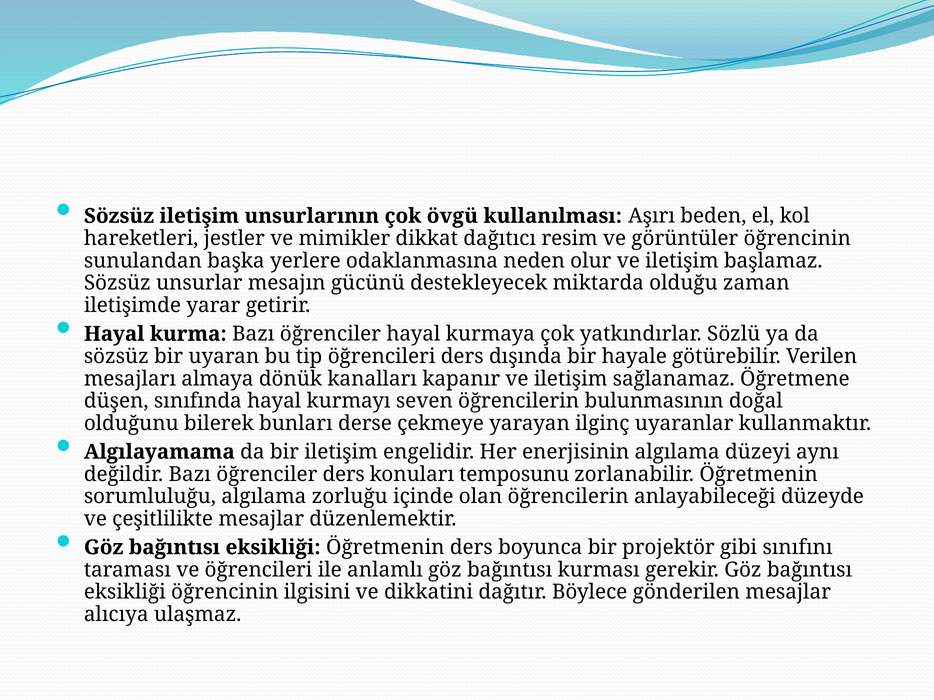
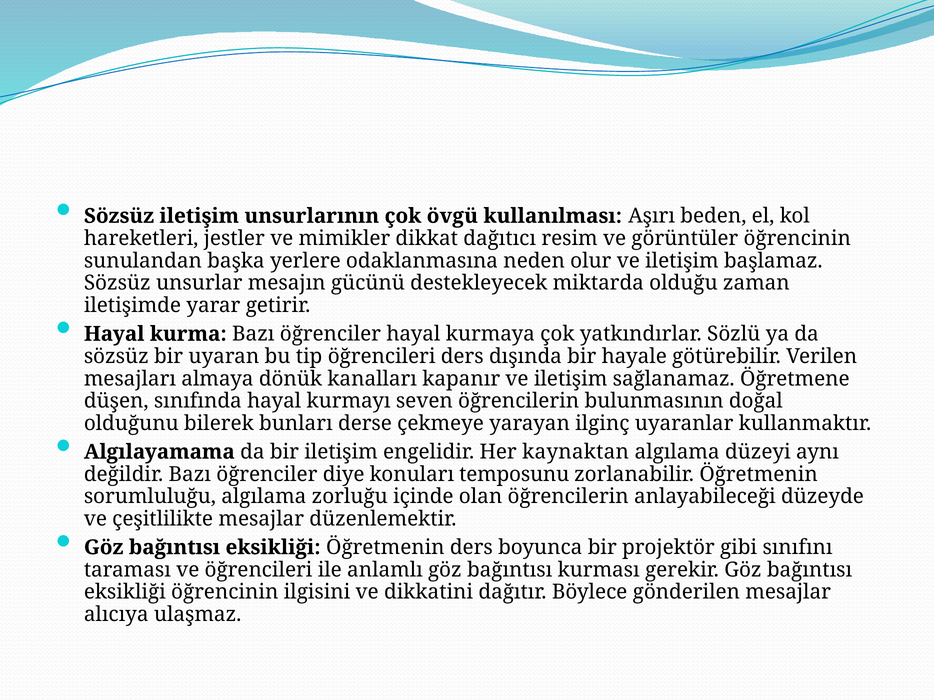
enerjisinin: enerjisinin -> kaynaktan
öğrenciler ders: ders -> diye
